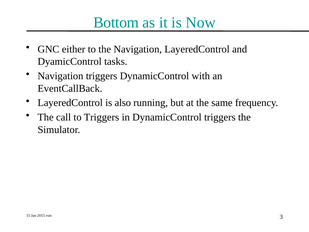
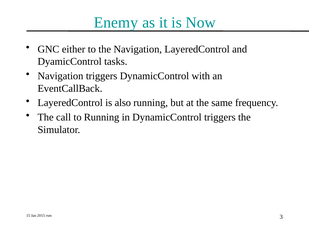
Bottom: Bottom -> Enemy
to Triggers: Triggers -> Running
